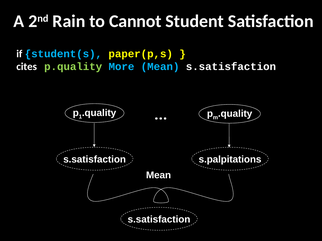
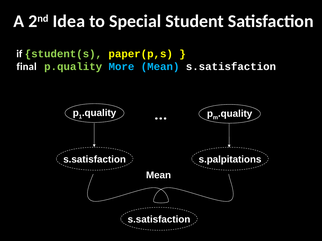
Rain: Rain -> Idea
Cannot: Cannot -> Special
student(s colour: light blue -> light green
cites: cites -> final
